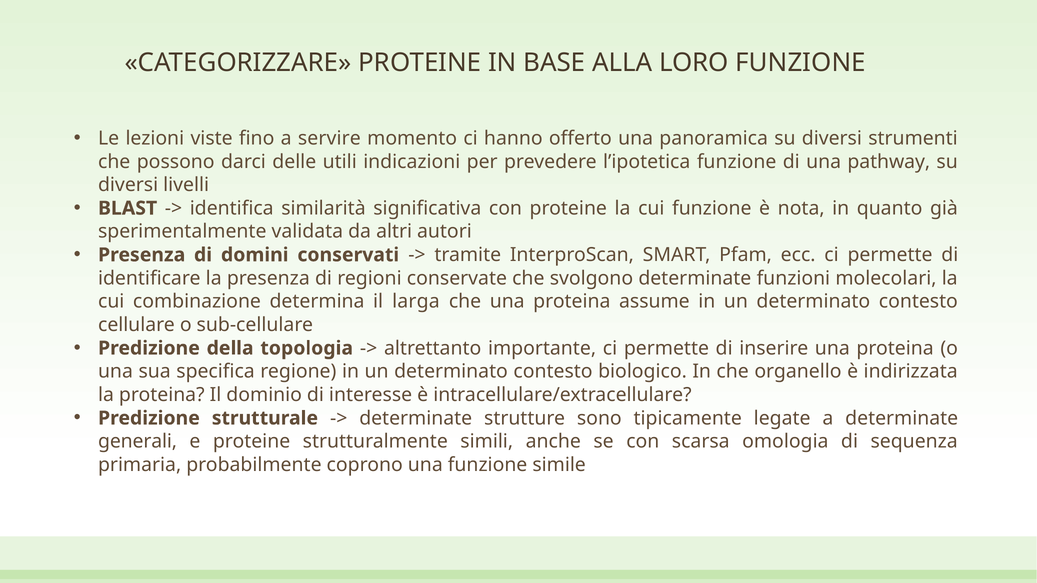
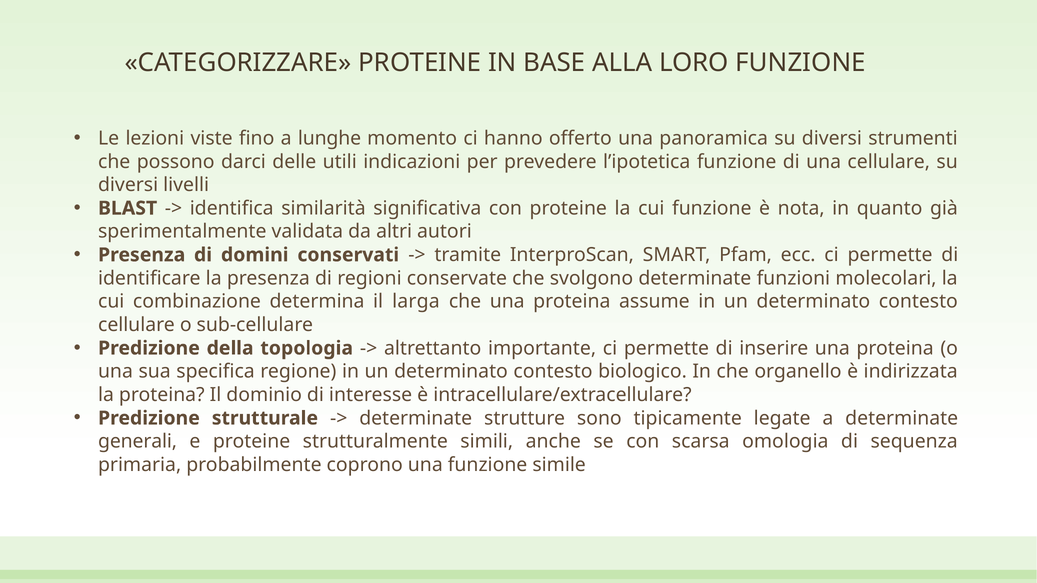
servire: servire -> lunghe
una pathway: pathway -> cellulare
